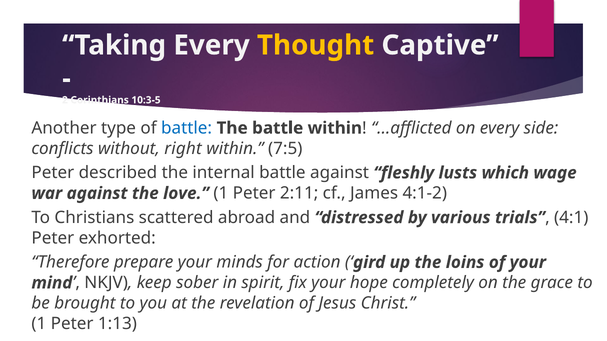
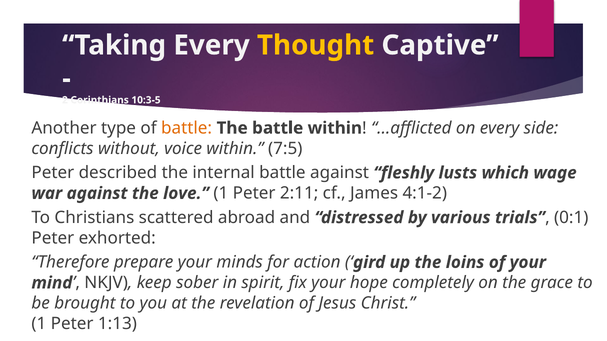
battle at (187, 128) colour: blue -> orange
right: right -> voice
4:1: 4:1 -> 0:1
